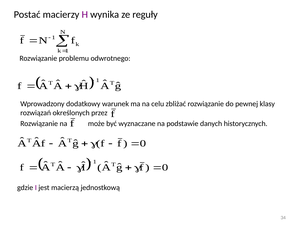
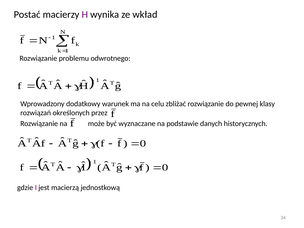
reguły: reguły -> wkład
